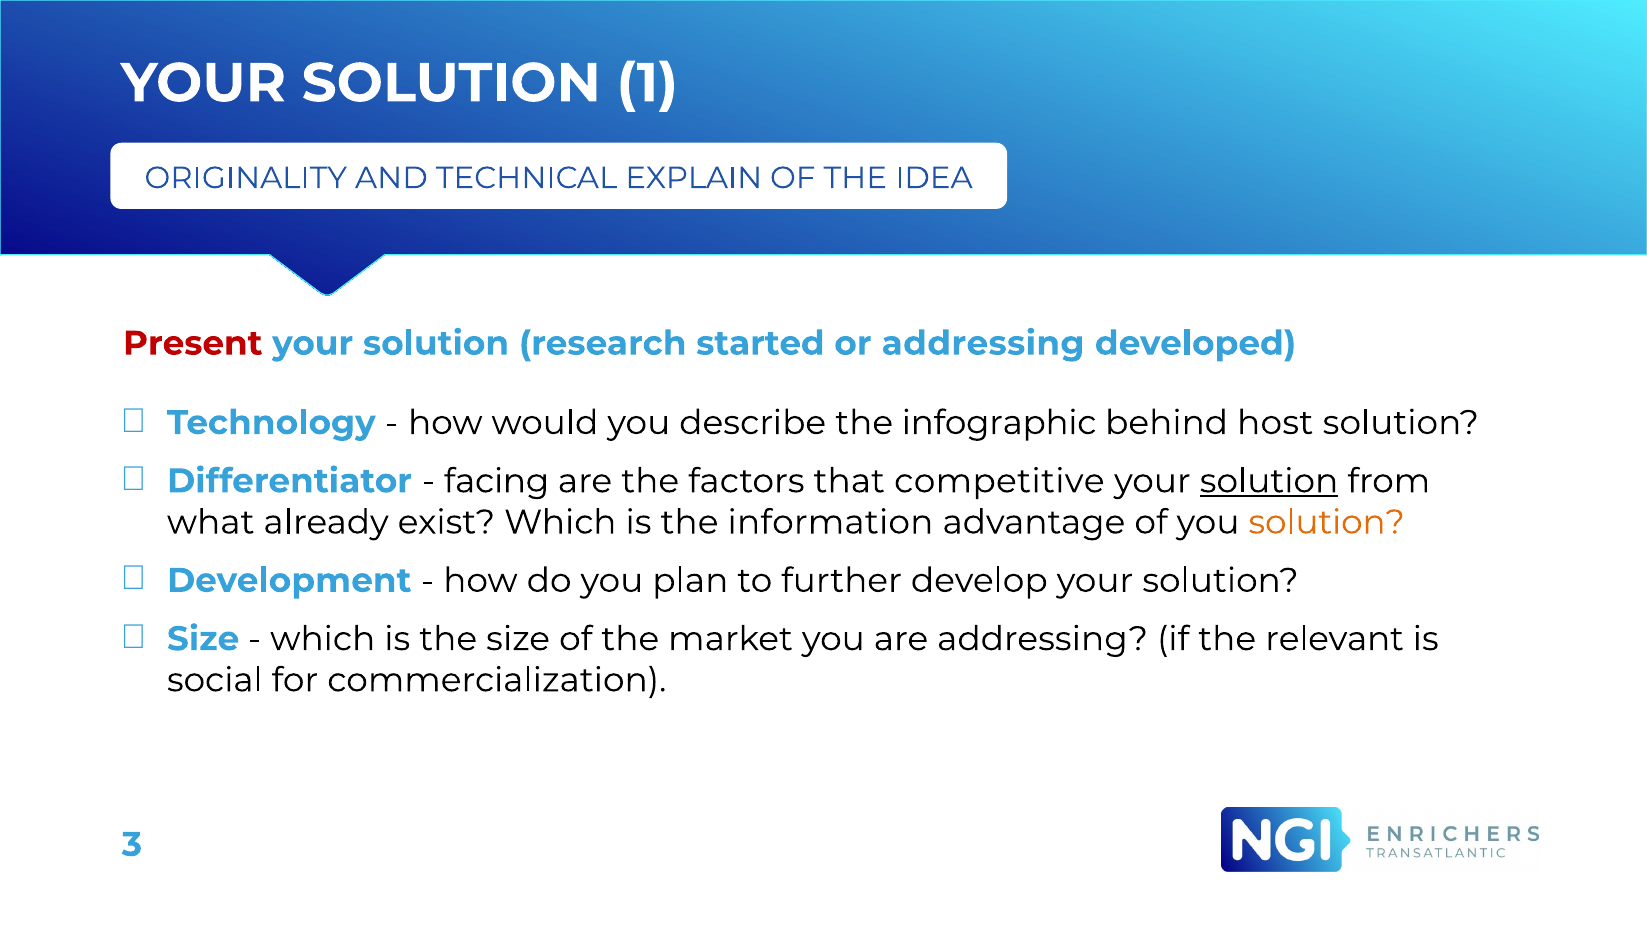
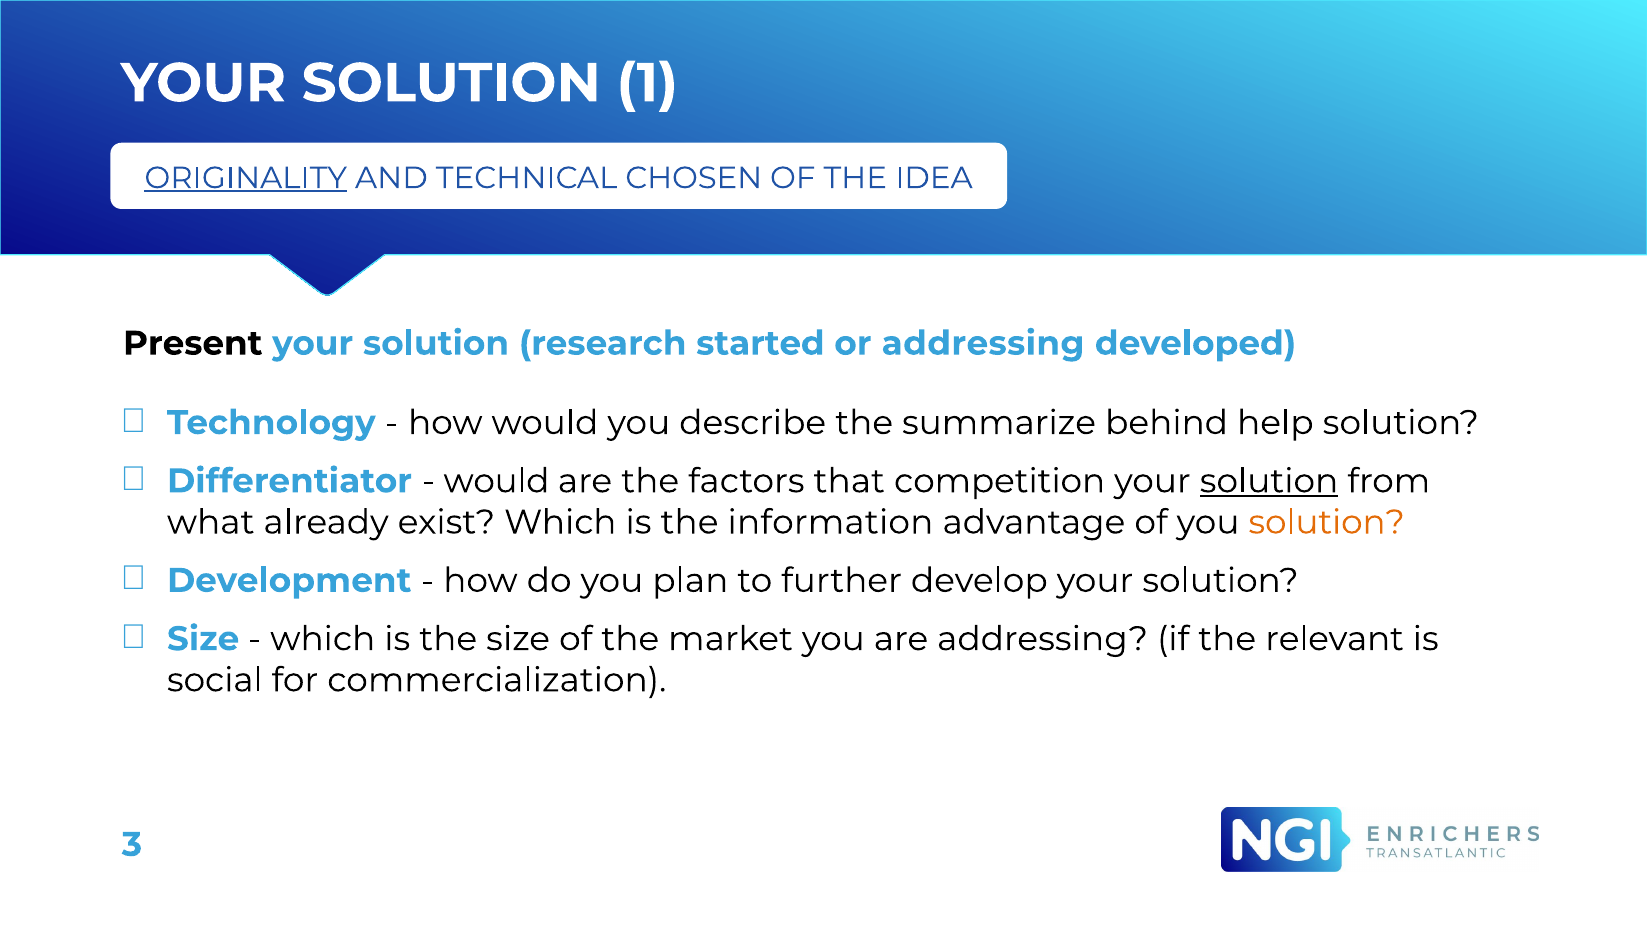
ORIGINALITY underline: none -> present
EXPLAIN: EXPLAIN -> CHOSEN
Present colour: red -> black
infographic: infographic -> summarize
host: host -> help
facing at (496, 481): facing -> would
competitive: competitive -> competition
